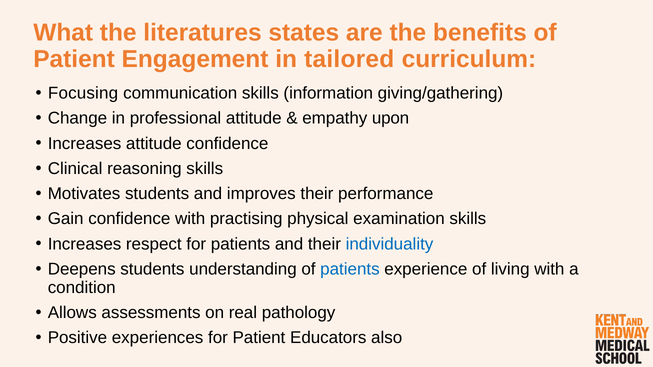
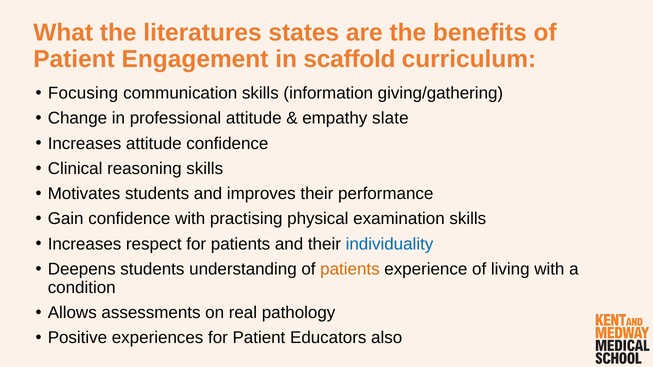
tailored: tailored -> scaffold
upon: upon -> slate
patients at (350, 269) colour: blue -> orange
